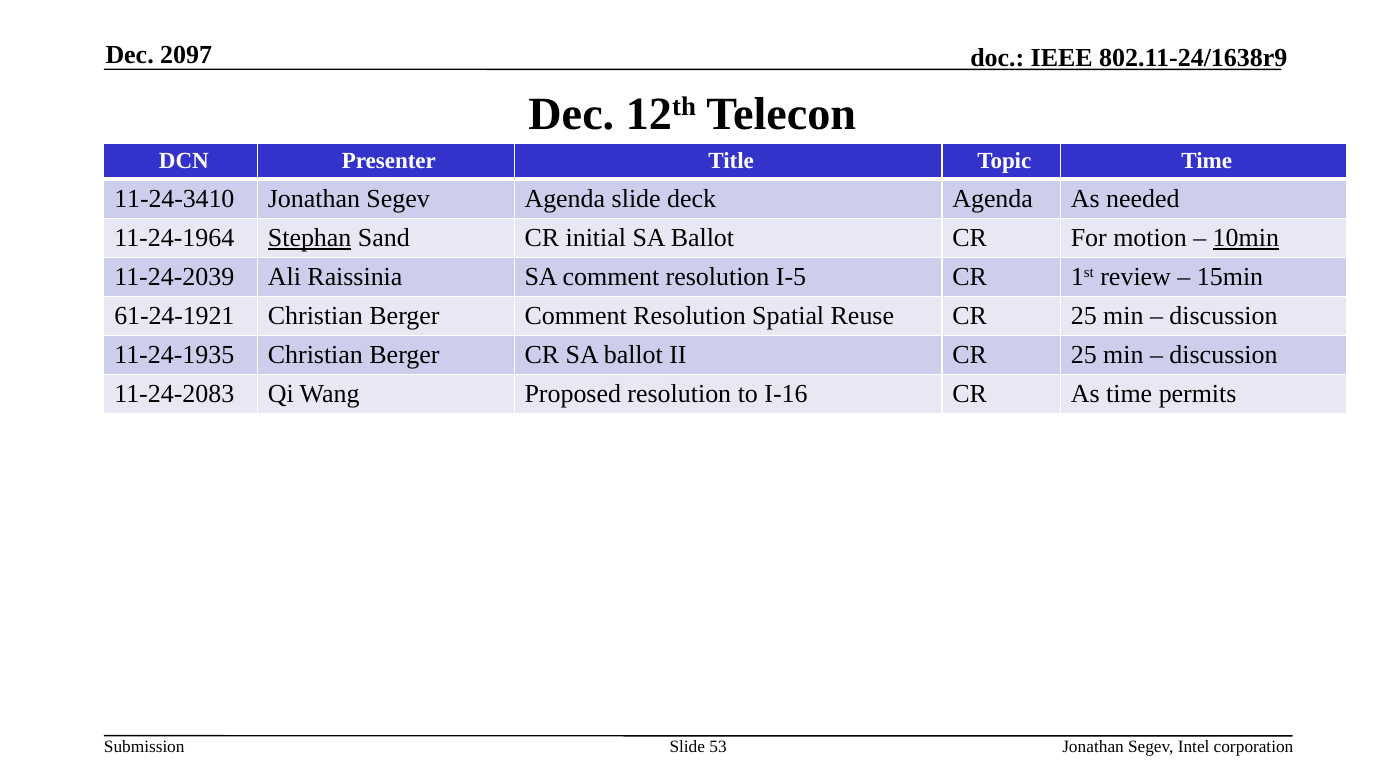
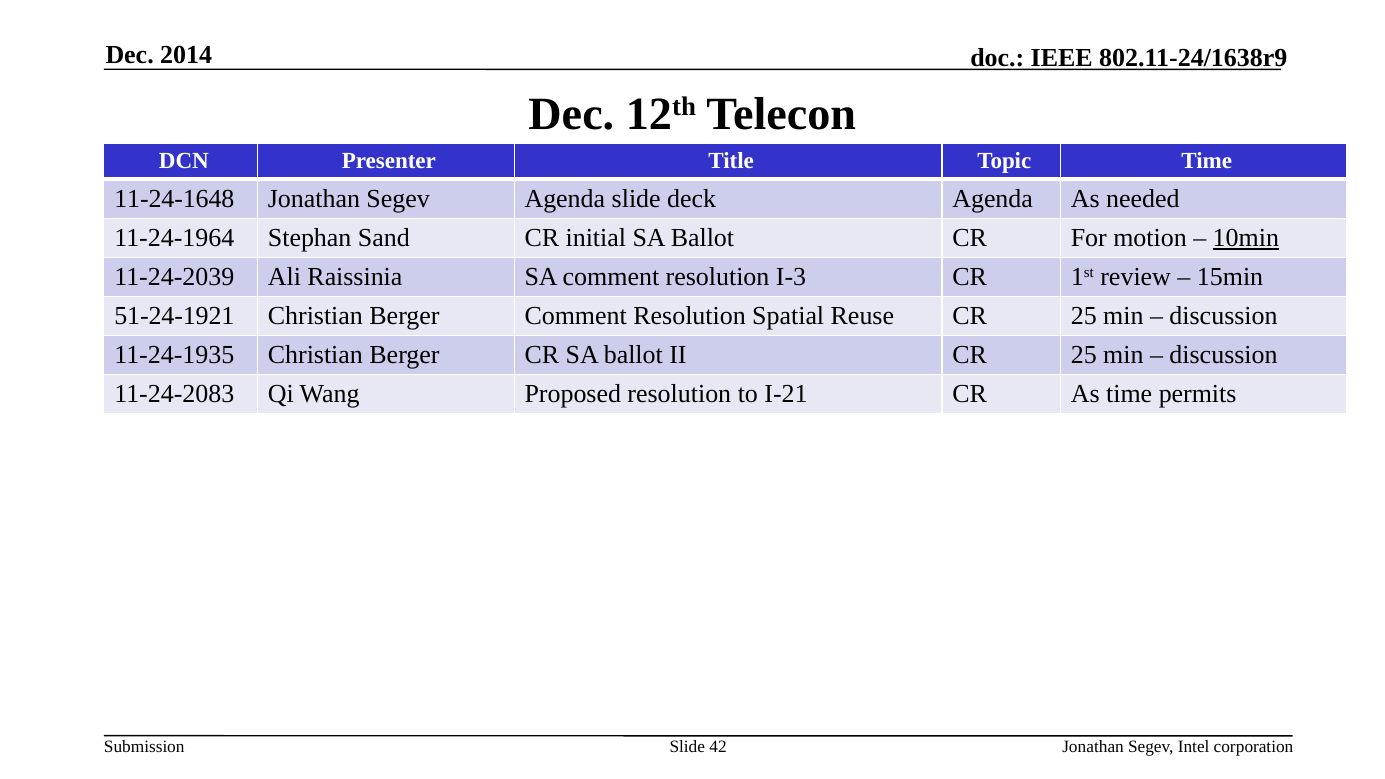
2097: 2097 -> 2014
11-24-3410: 11-24-3410 -> 11-24-1648
Stephan underline: present -> none
I-5: I-5 -> I-3
61-24-1921: 61-24-1921 -> 51-24-1921
I-16: I-16 -> I-21
53: 53 -> 42
